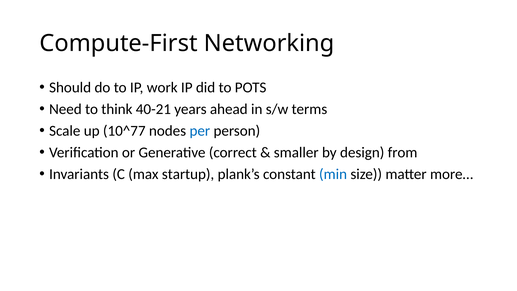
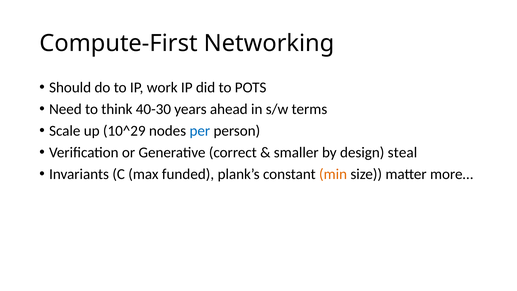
40-21: 40-21 -> 40-30
10^77: 10^77 -> 10^29
from: from -> steal
startup: startup -> funded
min colour: blue -> orange
